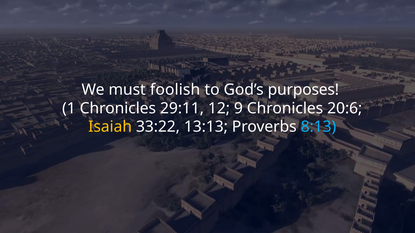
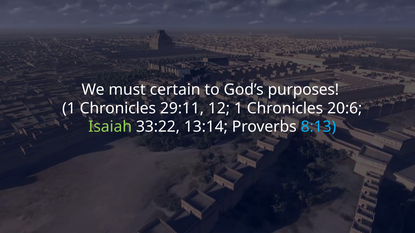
foolish: foolish -> certain
12 9: 9 -> 1
Isaiah colour: yellow -> light green
13:13: 13:13 -> 13:14
